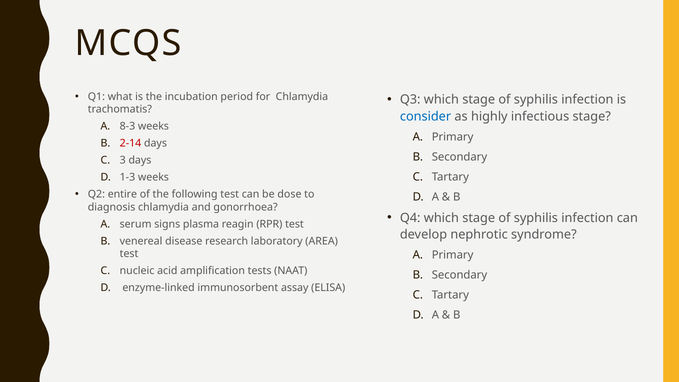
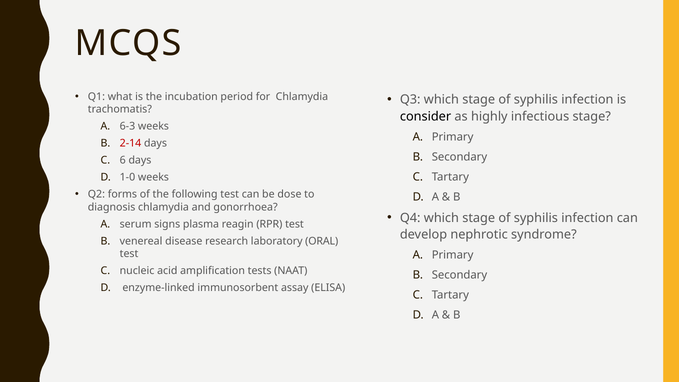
consider colour: blue -> black
8-3: 8-3 -> 6-3
3: 3 -> 6
1-3: 1-3 -> 1-0
entire: entire -> forms
AREA: AREA -> ORAL
